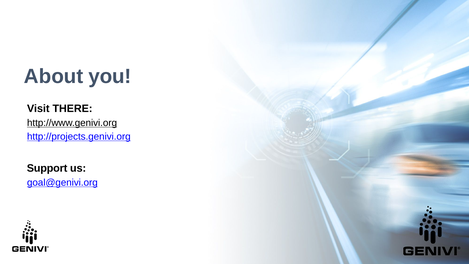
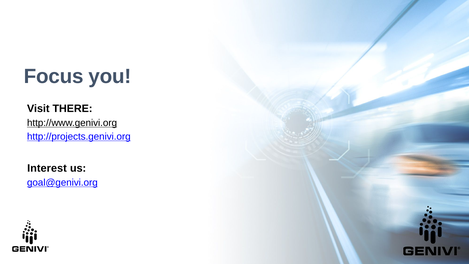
About: About -> Focus
Support: Support -> Interest
